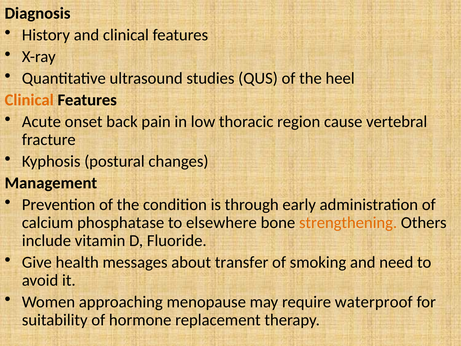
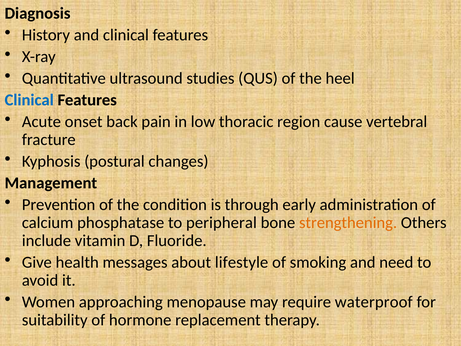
Clinical at (29, 100) colour: orange -> blue
elsewhere: elsewhere -> peripheral
transfer: transfer -> lifestyle
